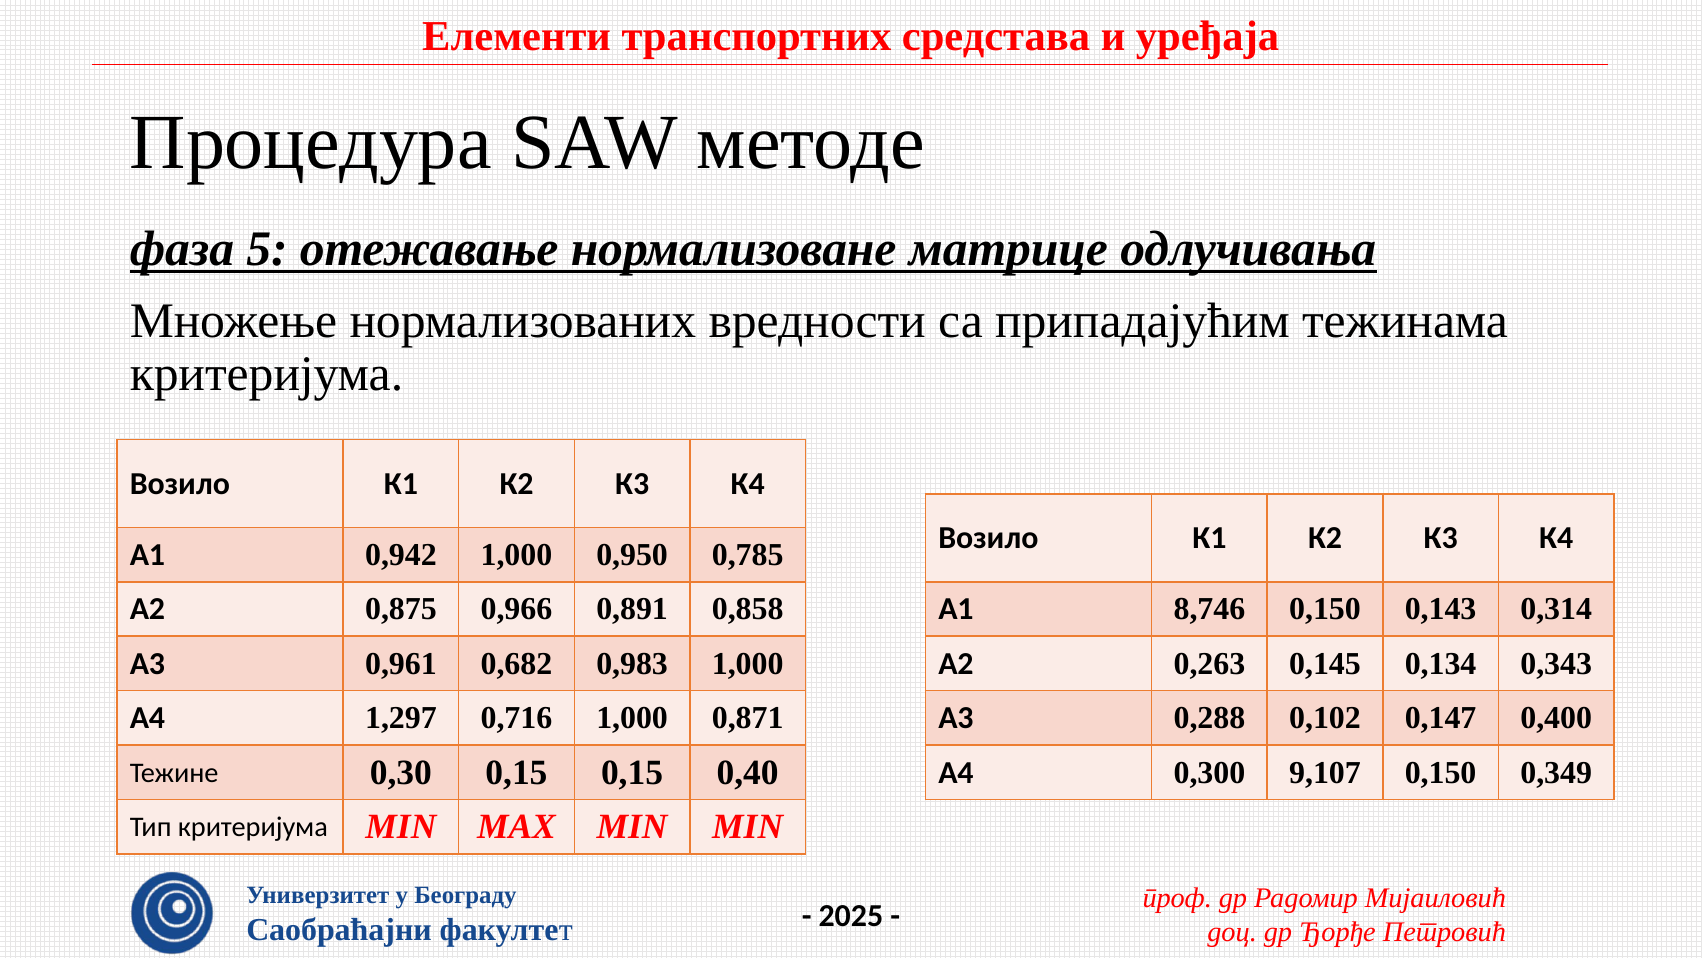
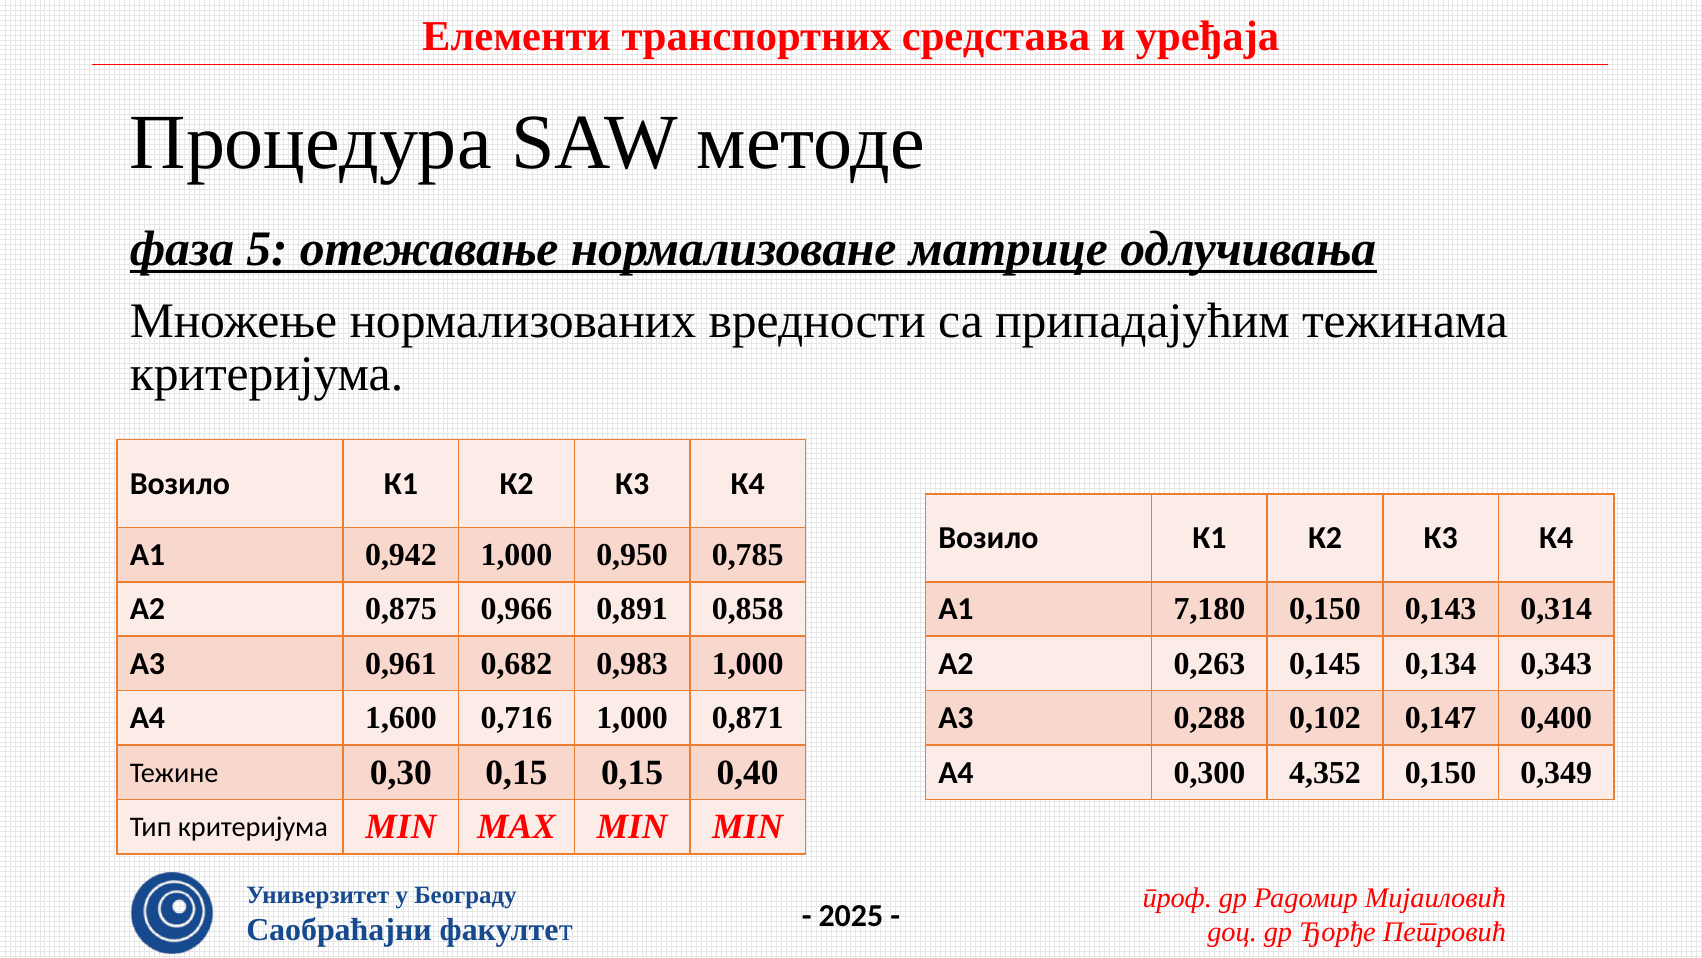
8,746: 8,746 -> 7,180
1,297: 1,297 -> 1,600
9,107: 9,107 -> 4,352
